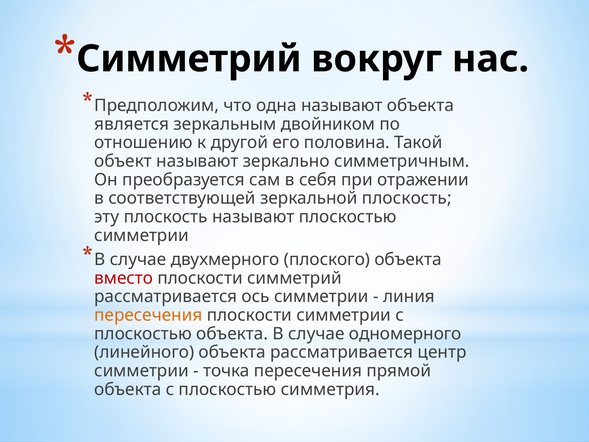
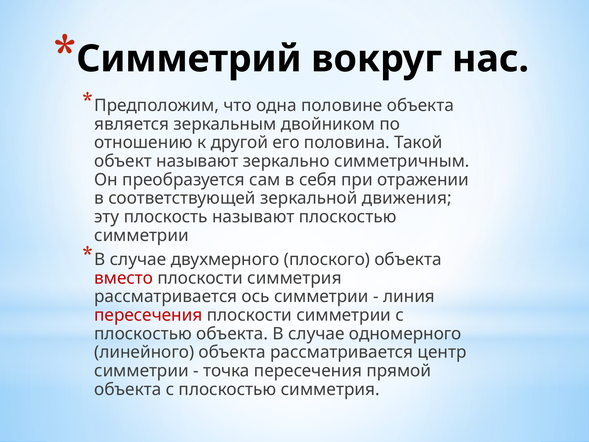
одна называют: называют -> половине
зеркальной плоскость: плоскость -> движения
плоскости симметрий: симметрий -> симметрия
пересечения at (148, 315) colour: orange -> red
